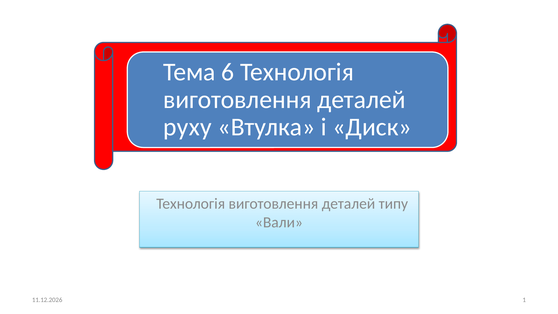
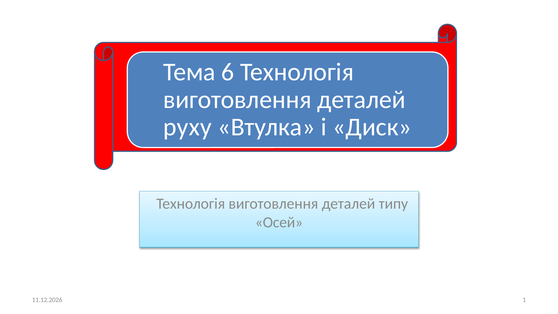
Вали: Вали -> Осей
